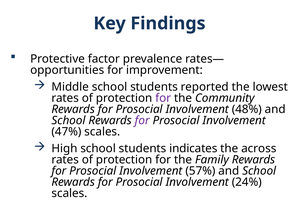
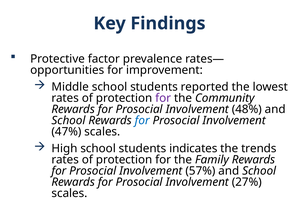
for at (142, 121) colour: purple -> blue
across: across -> trends
24%: 24% -> 27%
